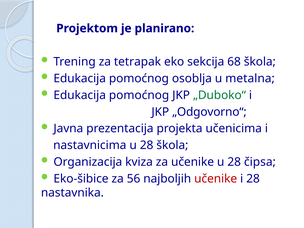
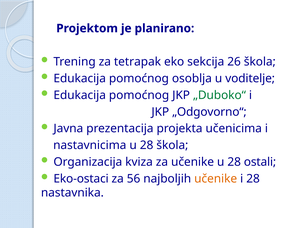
68: 68 -> 26
metalna: metalna -> voditelje
čipsa: čipsa -> ostali
Eko-šibice: Eko-šibice -> Eko-ostaci
učenike at (216, 179) colour: red -> orange
